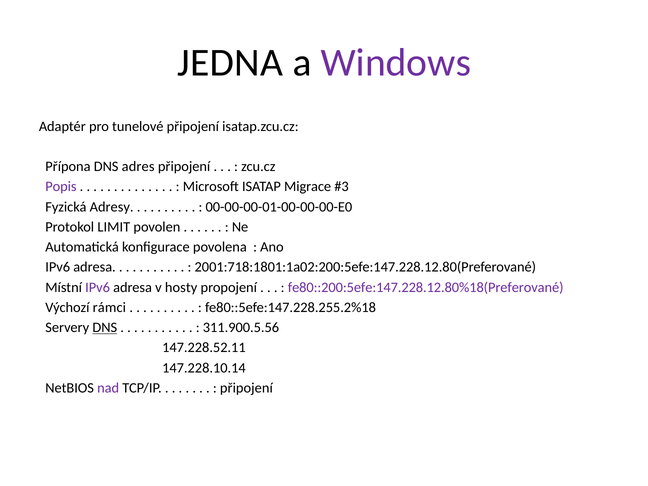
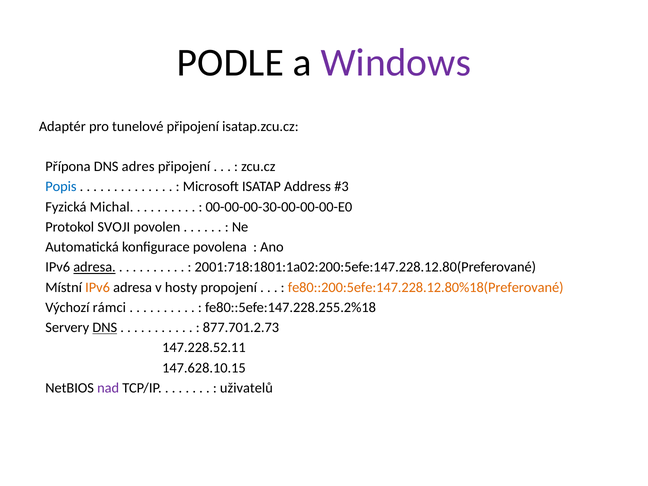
JEDNA: JEDNA -> PODLE
Popis colour: purple -> blue
Migrace: Migrace -> Address
Adresy: Adresy -> Michal
00-00-00-01-00-00-00-E0: 00-00-00-01-00-00-00-E0 -> 00-00-00-30-00-00-00-E0
LIMIT: LIMIT -> SVOJI
adresa at (95, 267) underline: none -> present
IPv6 at (98, 287) colour: purple -> orange
fe80::200:5efe:147.228.12.80%18(Preferované colour: purple -> orange
311.900.5.56: 311.900.5.56 -> 877.701.2.73
147.228.10.14: 147.228.10.14 -> 147.628.10.15
připojení at (246, 388): připojení -> uživatelů
